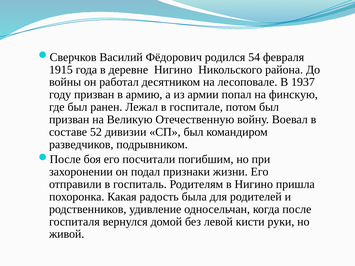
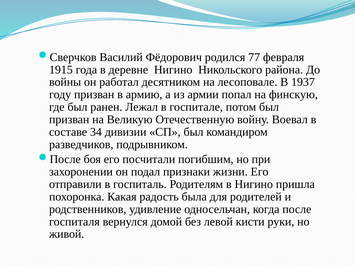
54: 54 -> 77
52: 52 -> 34
